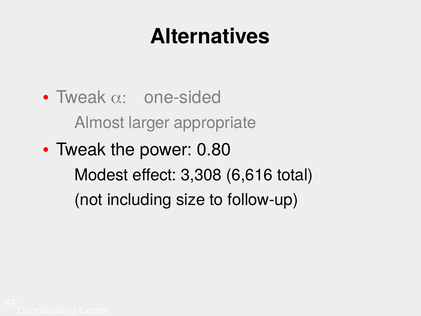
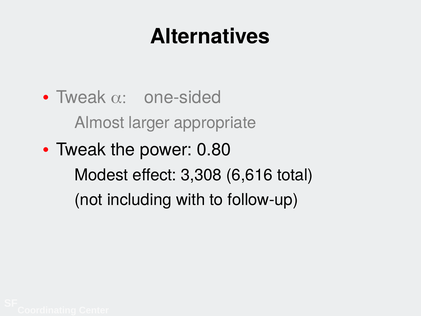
size: size -> with
